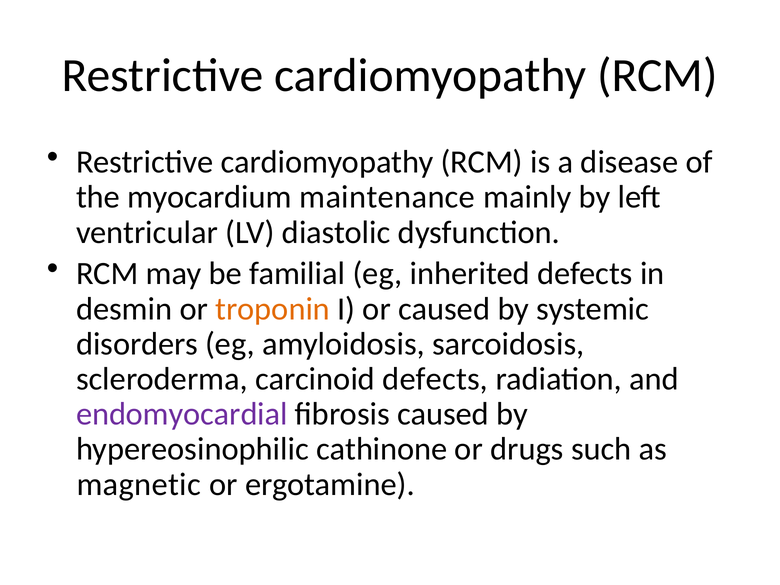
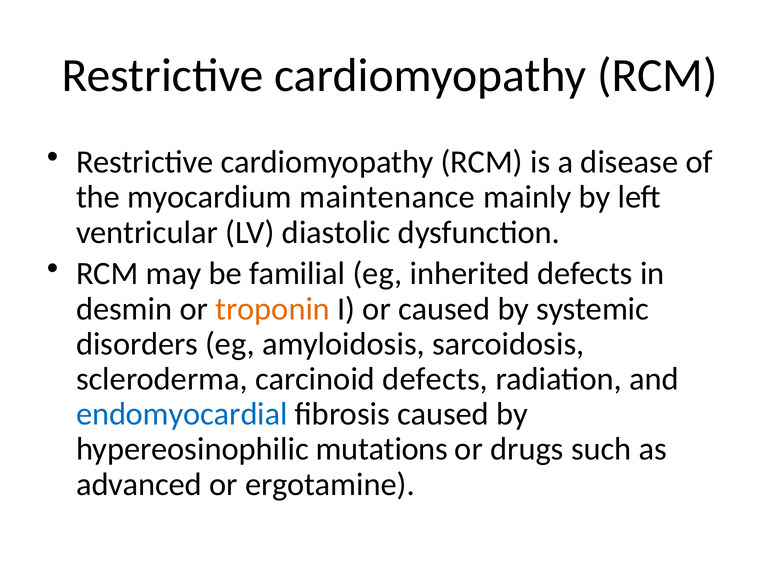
endomyocardial colour: purple -> blue
cathinone: cathinone -> mutations
magnetic: magnetic -> advanced
